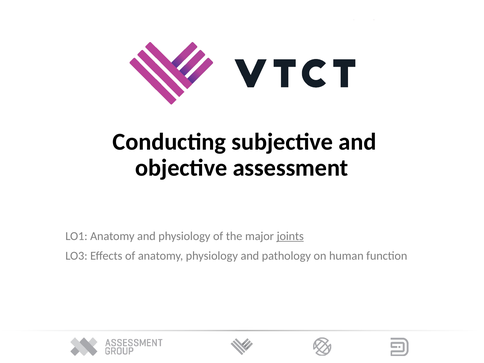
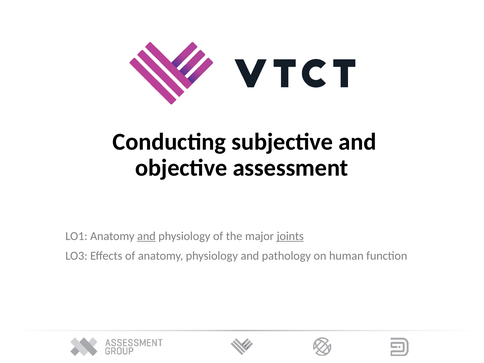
and at (146, 236) underline: none -> present
